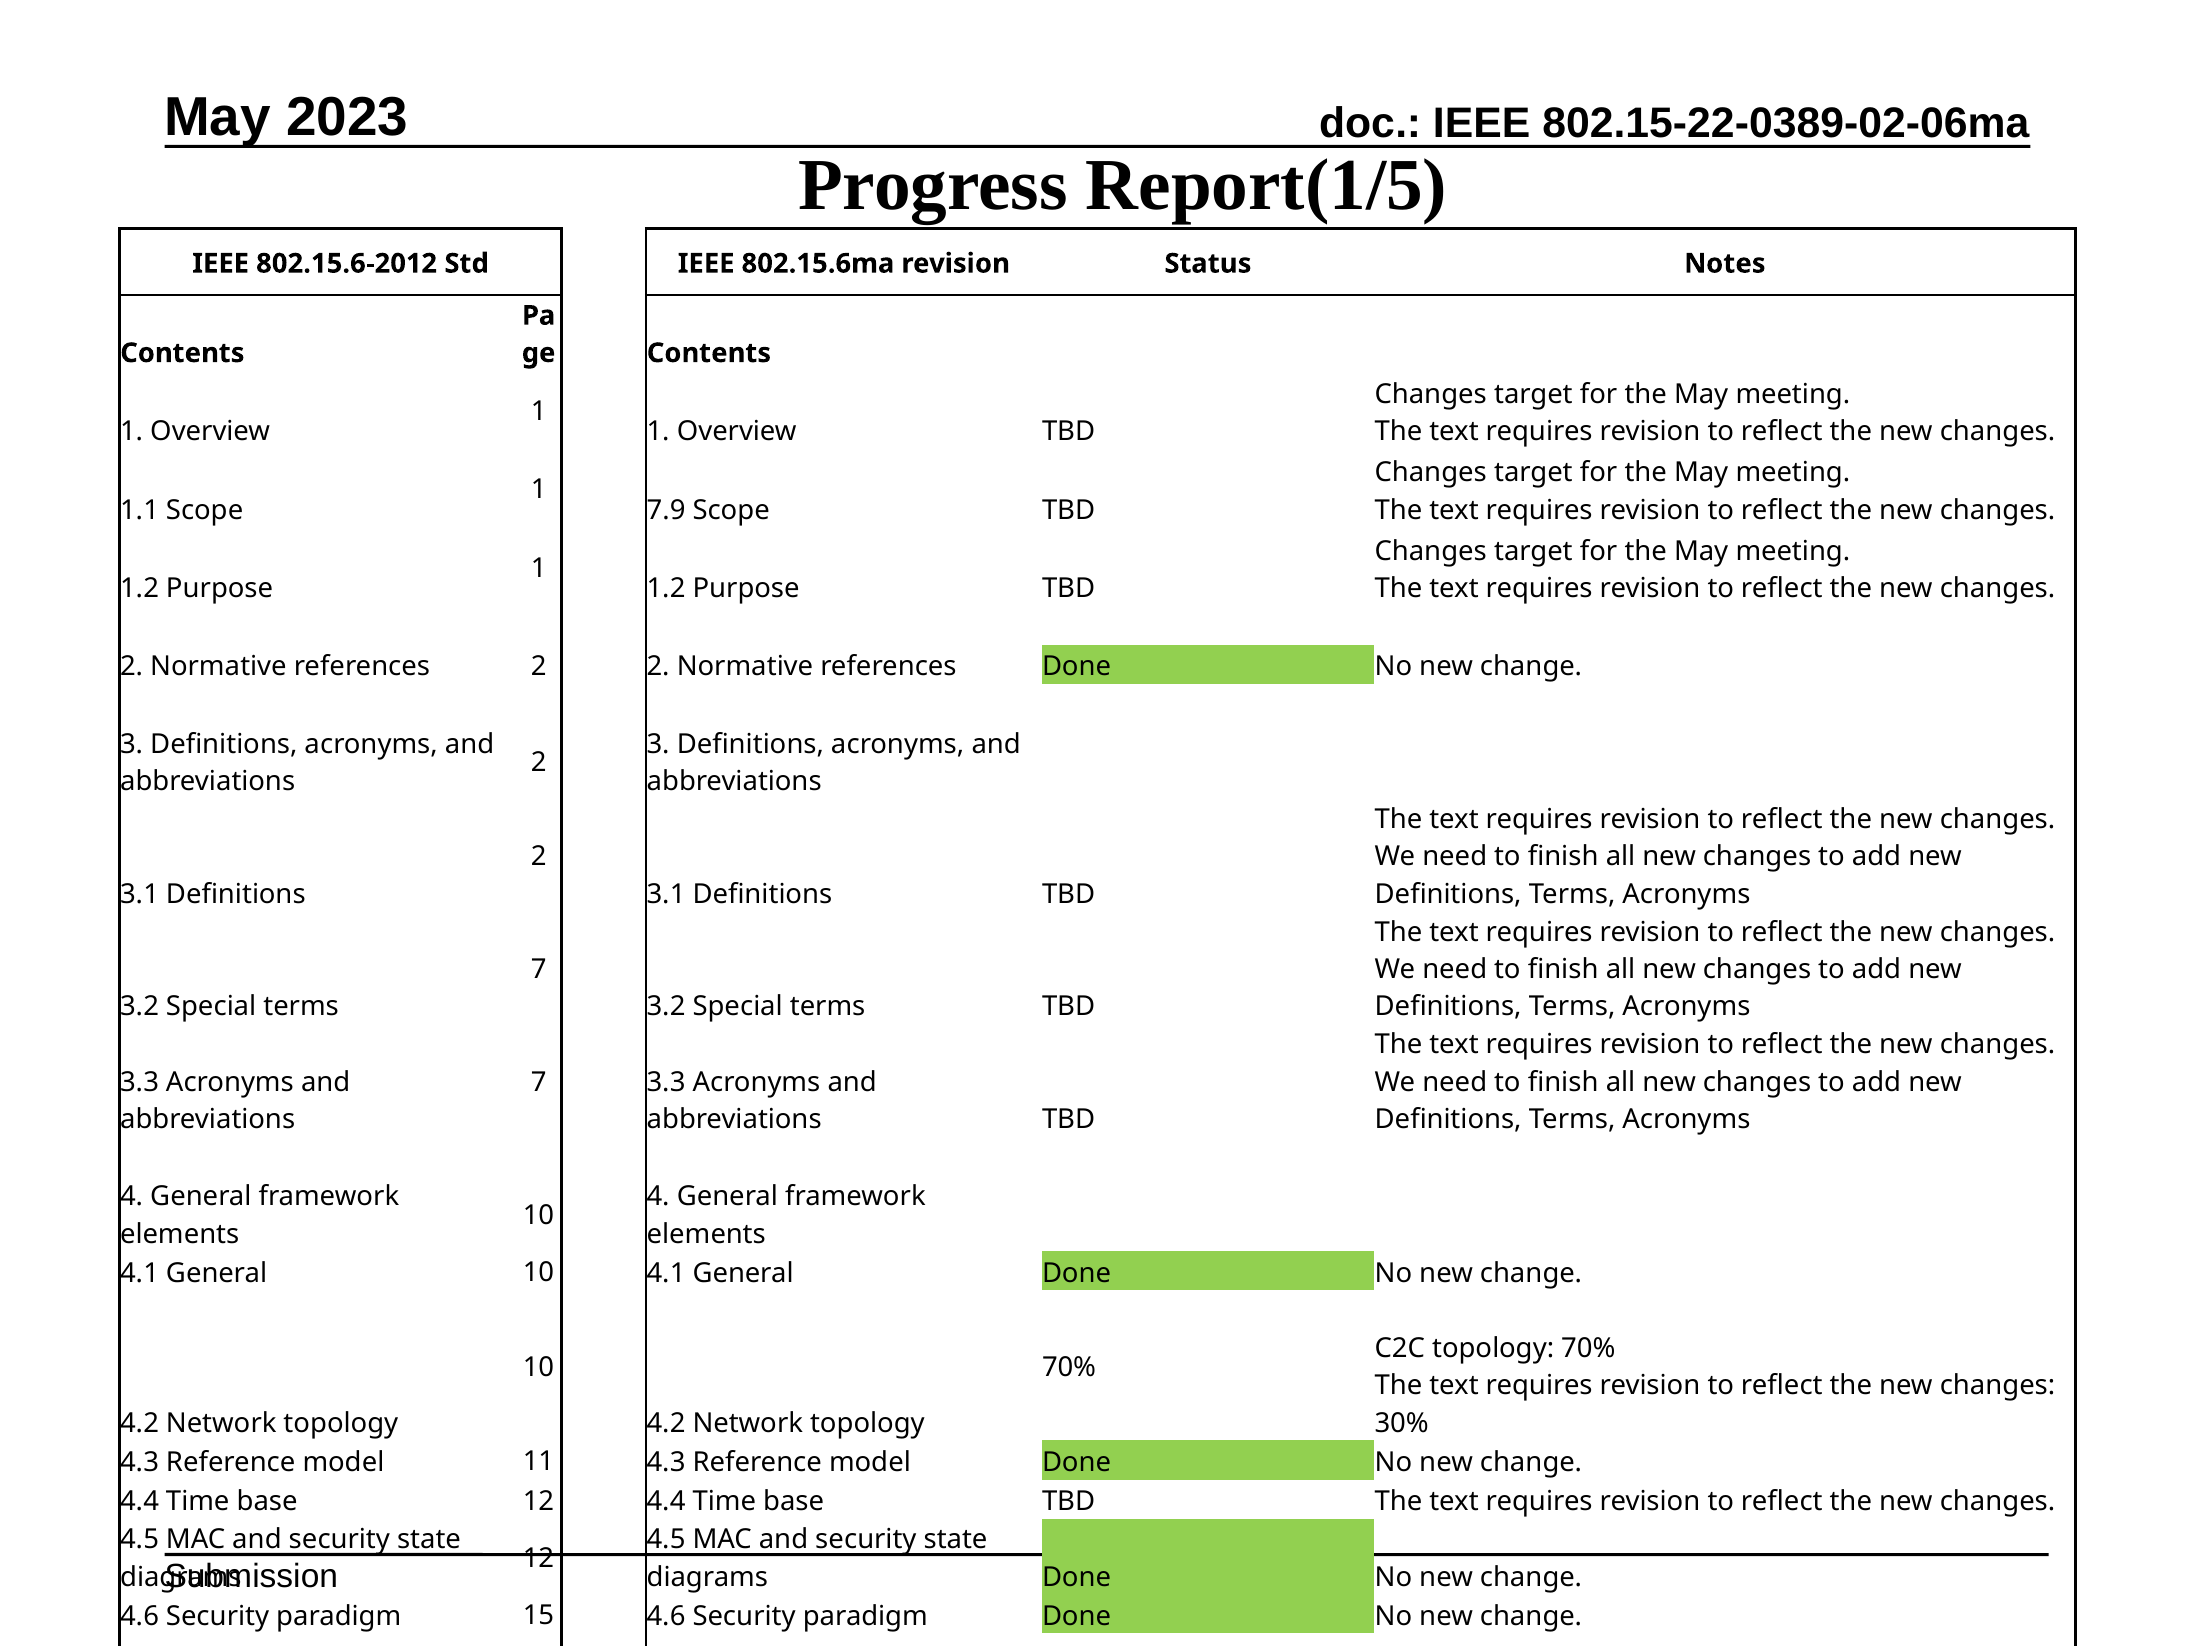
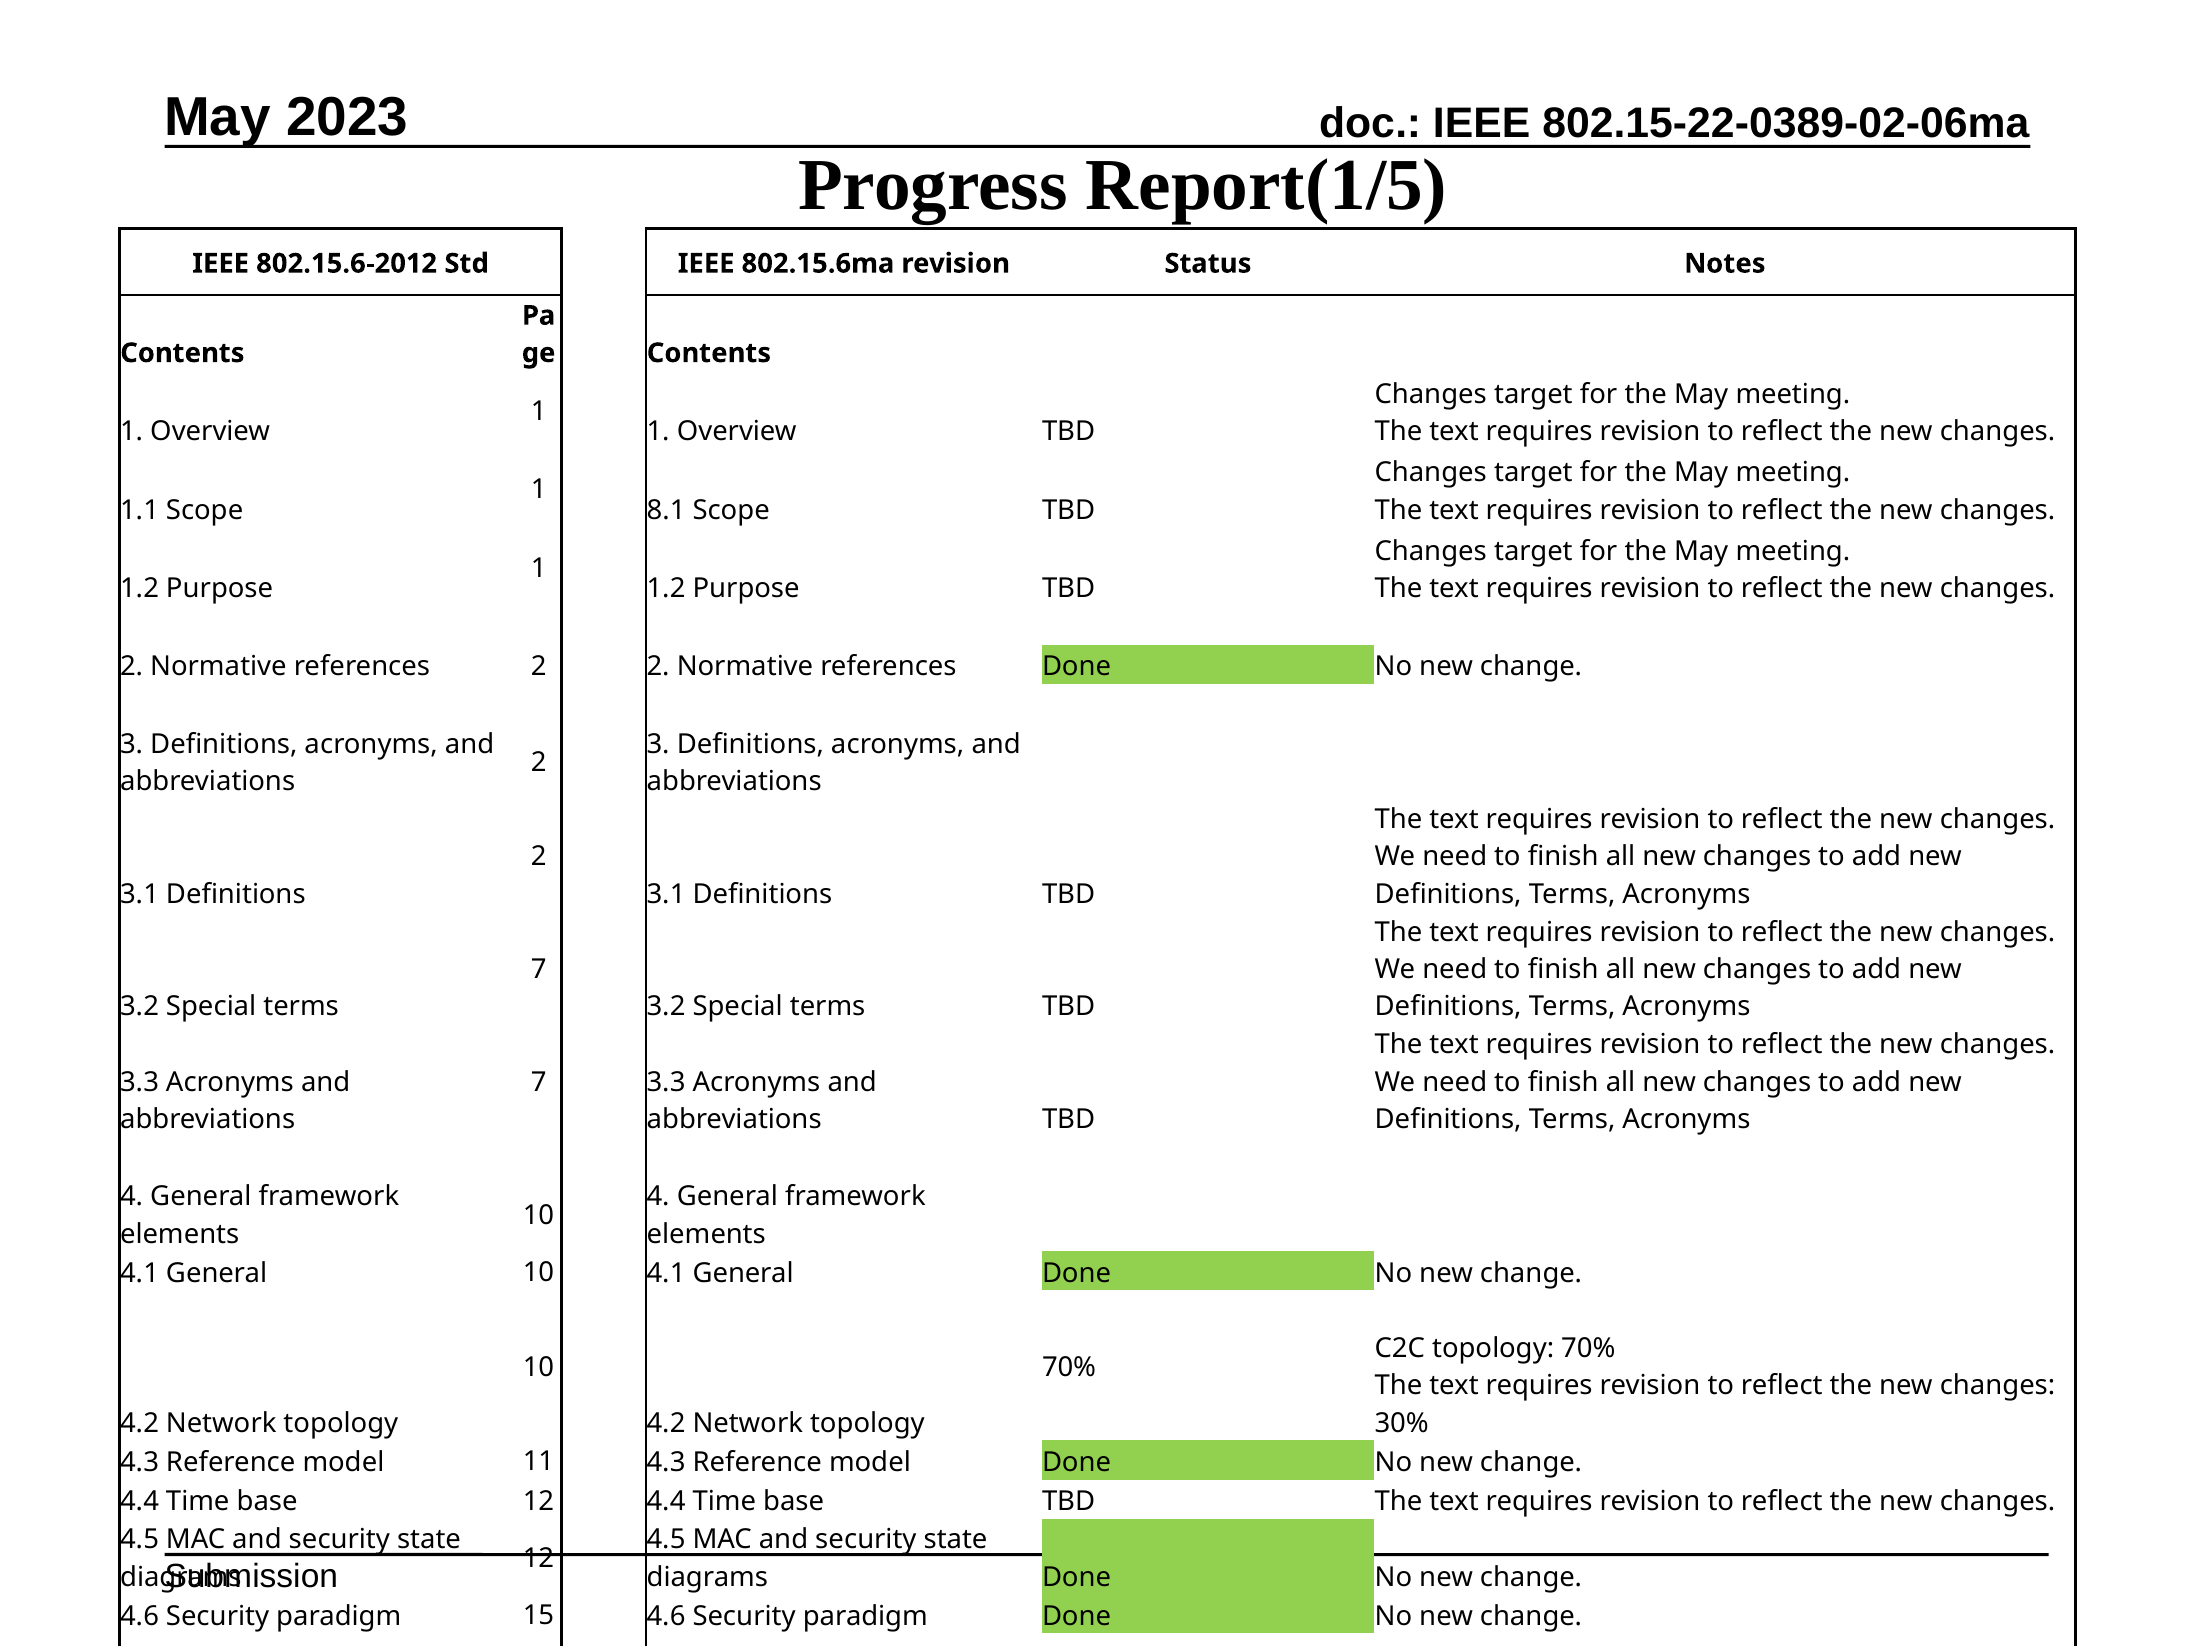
7.9: 7.9 -> 8.1
